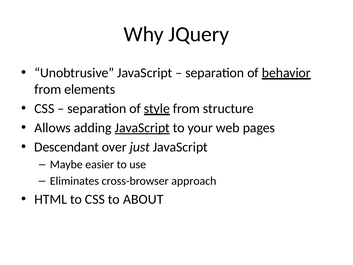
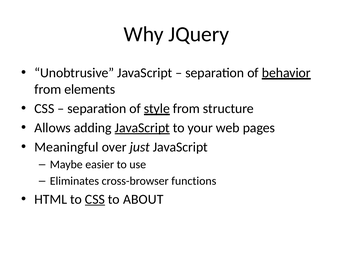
Descendant: Descendant -> Meaningful
approach: approach -> functions
CSS at (95, 199) underline: none -> present
